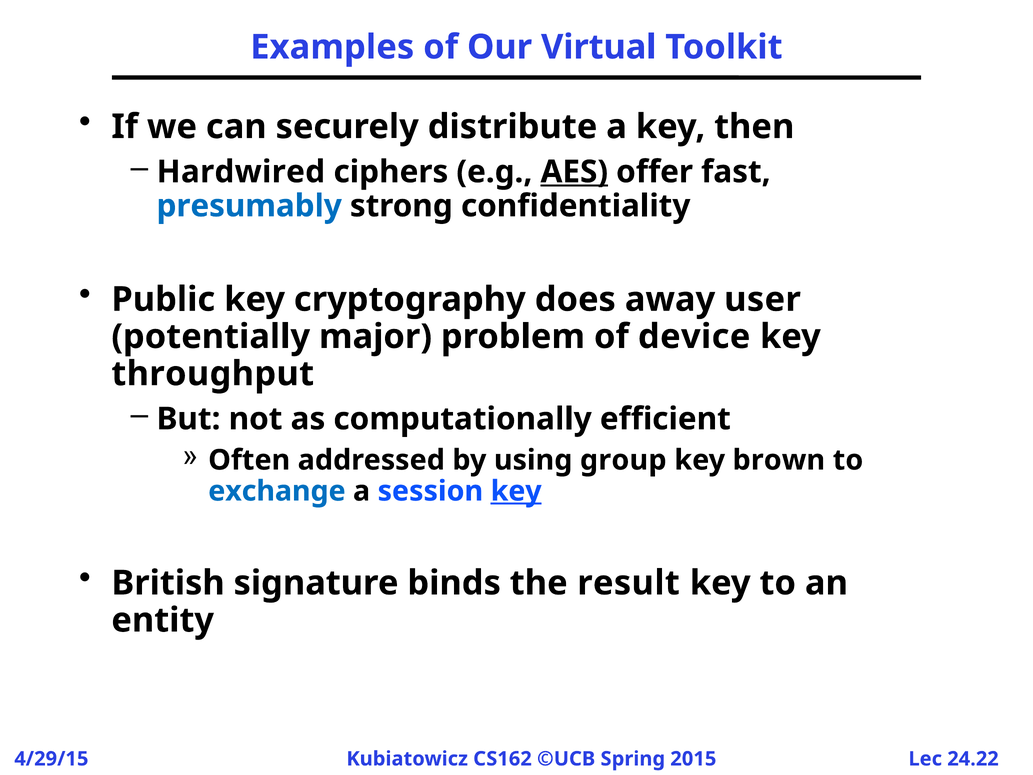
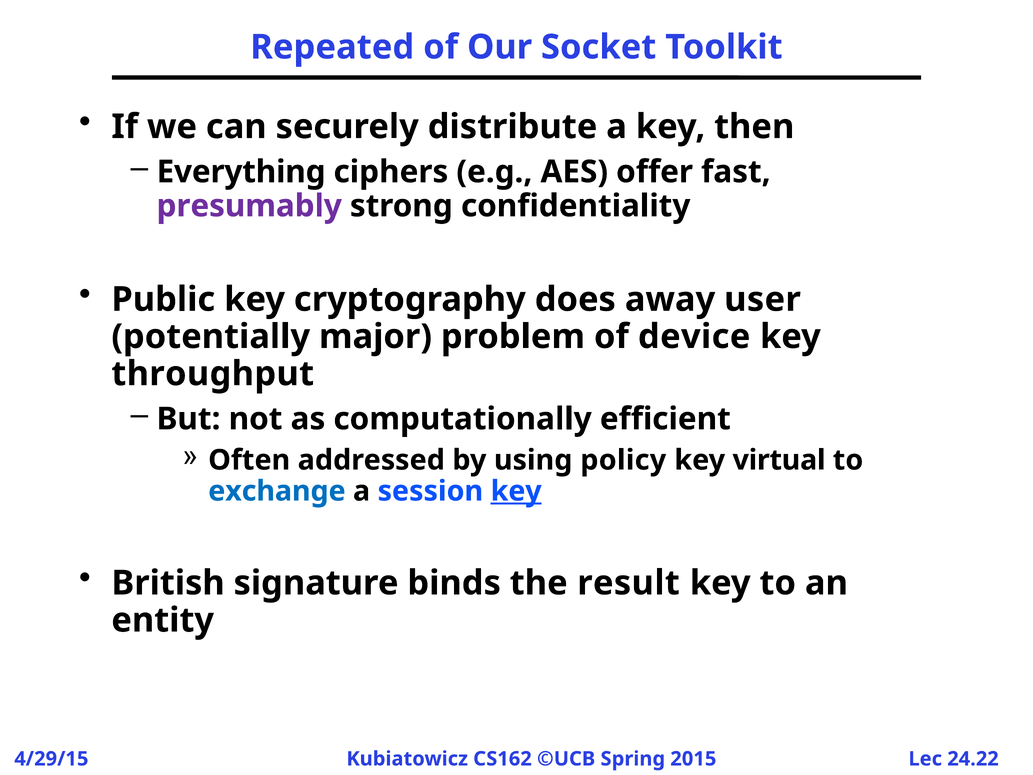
Examples: Examples -> Repeated
Virtual: Virtual -> Socket
Hardwired: Hardwired -> Everything
AES underline: present -> none
presumably colour: blue -> purple
group: group -> policy
brown: brown -> virtual
